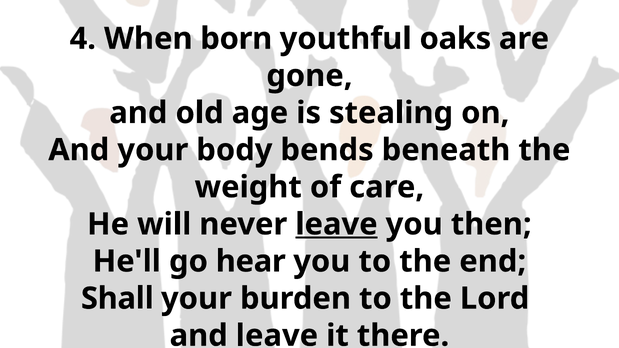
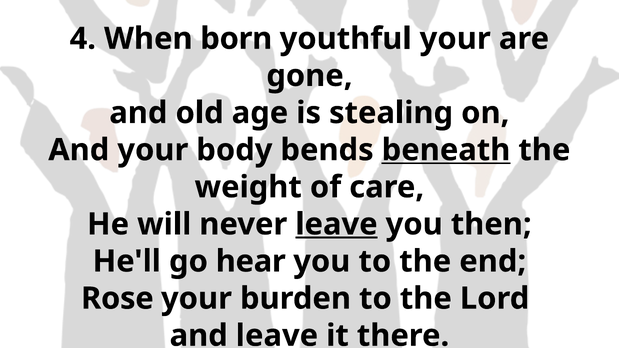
youthful oaks: oaks -> your
beneath underline: none -> present
Shall: Shall -> Rose
